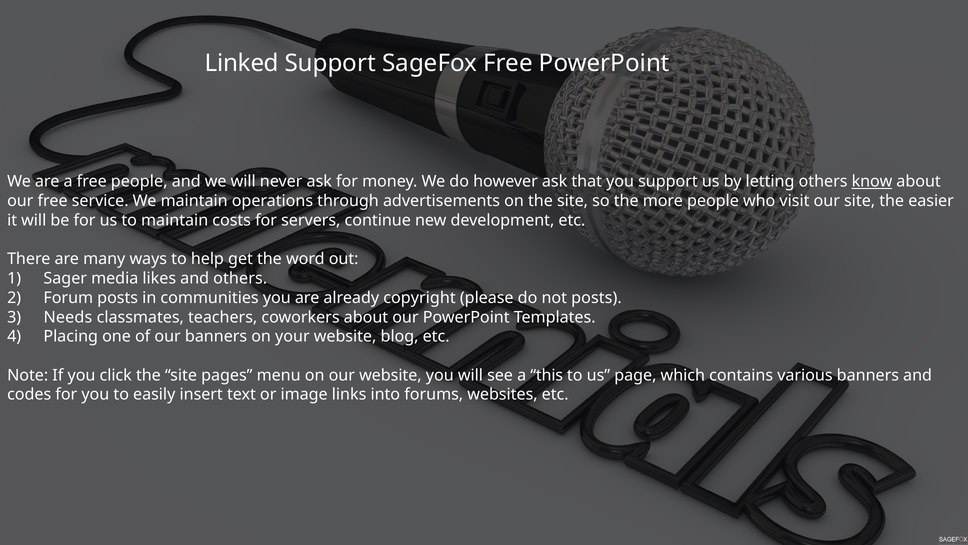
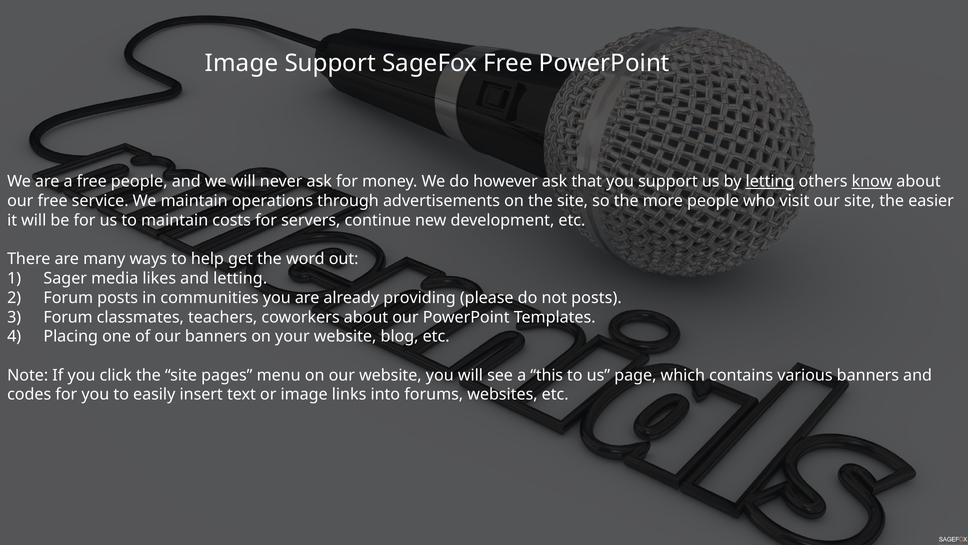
Linked at (242, 63): Linked -> Image
letting at (770, 181) underline: none -> present
and others: others -> letting
copyright: copyright -> providing
Needs at (68, 317): Needs -> Forum
